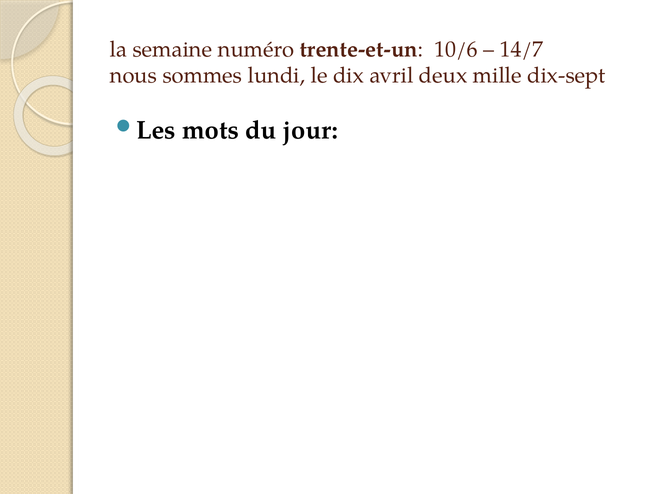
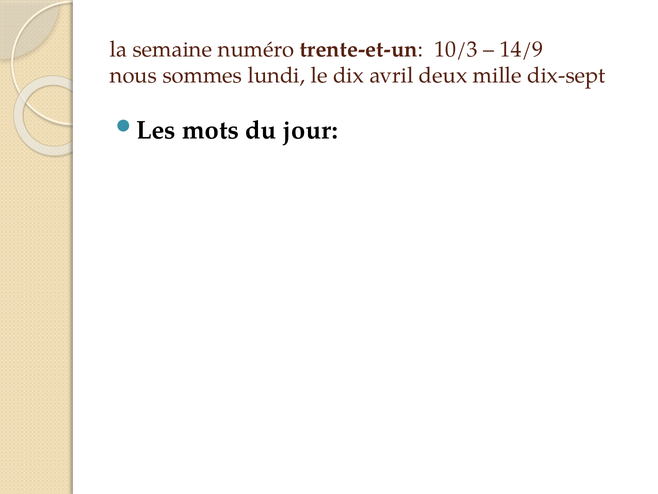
10/6: 10/6 -> 10/3
14/7: 14/7 -> 14/9
